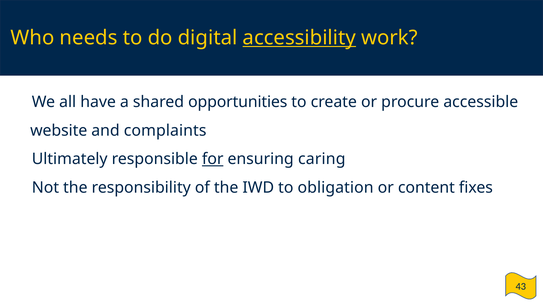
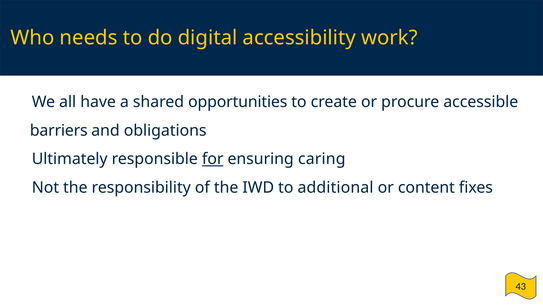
accessibility underline: present -> none
website: website -> barriers
complaints: complaints -> obligations
obligation: obligation -> additional
